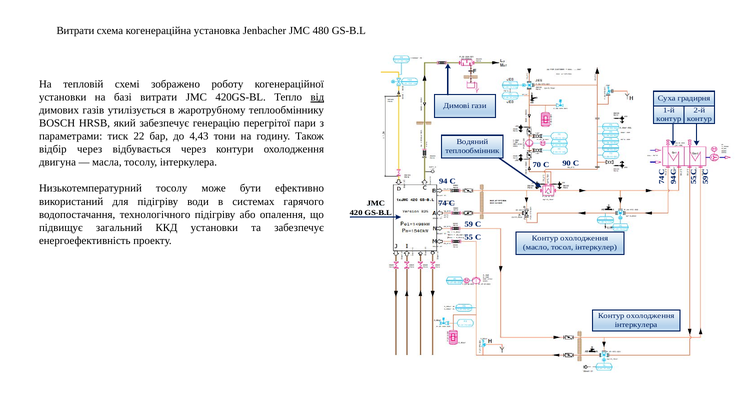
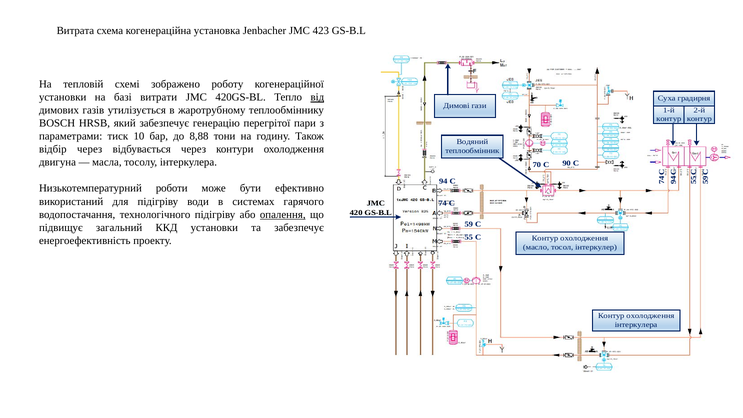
Витрати at (75, 31): Витрати -> Витрата
480: 480 -> 423
22: 22 -> 10
4,43: 4,43 -> 8,88
Низькотемпературний тосолу: тосолу -> роботи
опалення underline: none -> present
